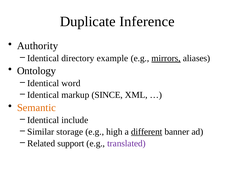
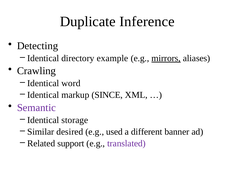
Authority: Authority -> Detecting
Ontology: Ontology -> Crawling
Semantic colour: orange -> purple
include: include -> storage
storage: storage -> desired
high: high -> used
different underline: present -> none
